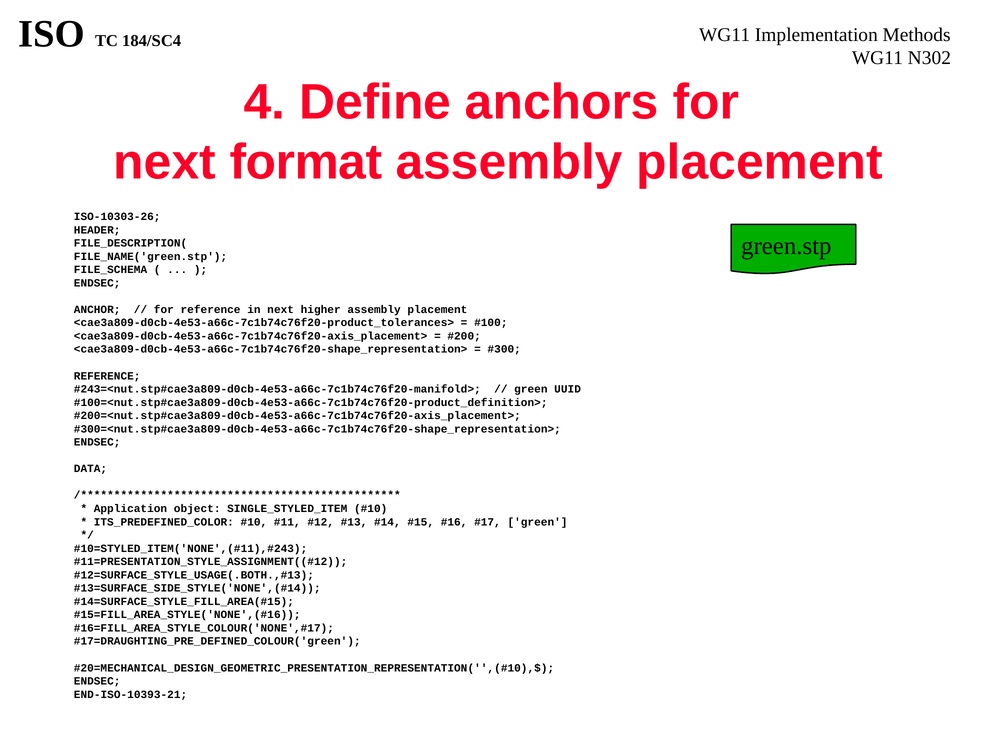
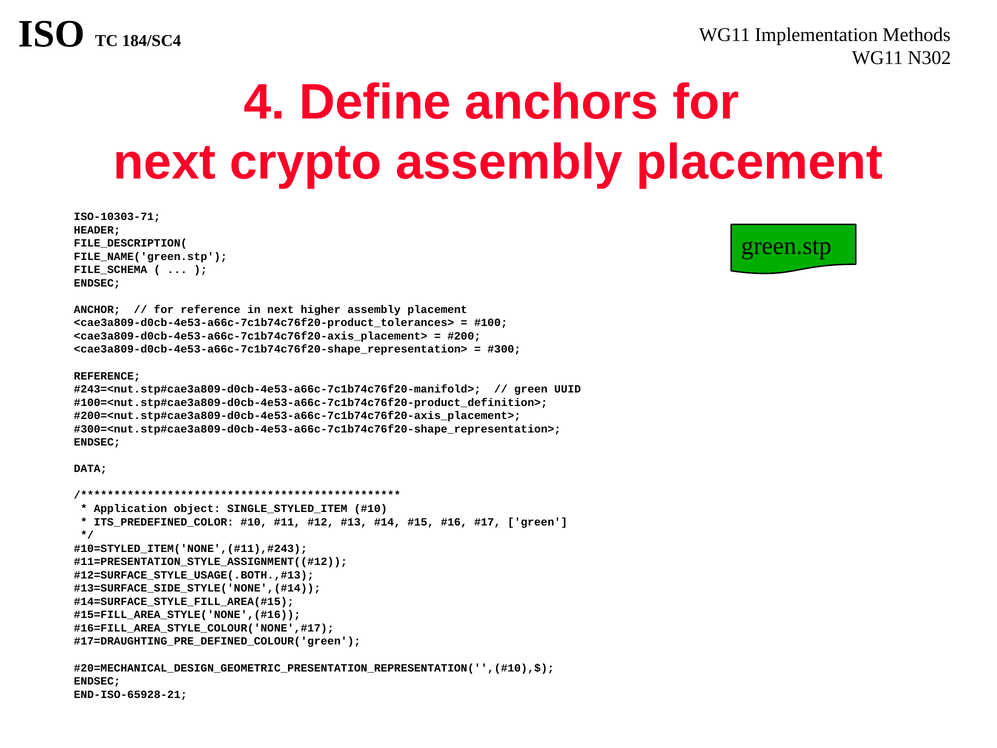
format: format -> crypto
ISO-10303-26: ISO-10303-26 -> ISO-10303-71
END-ISO-10393-21: END-ISO-10393-21 -> END-ISO-65928-21
